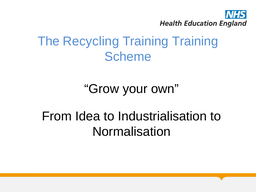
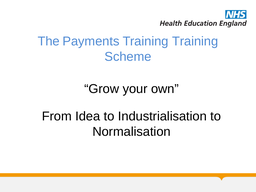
Recycling: Recycling -> Payments
